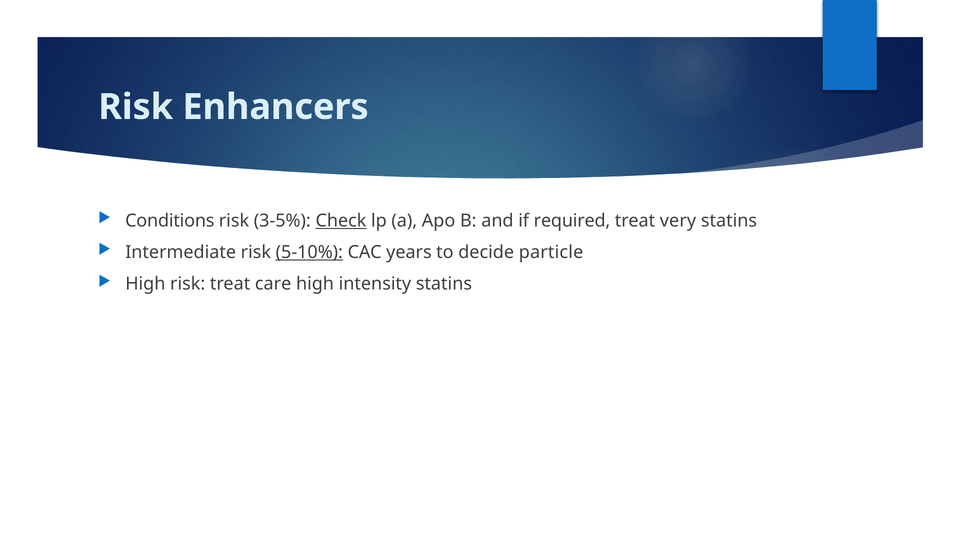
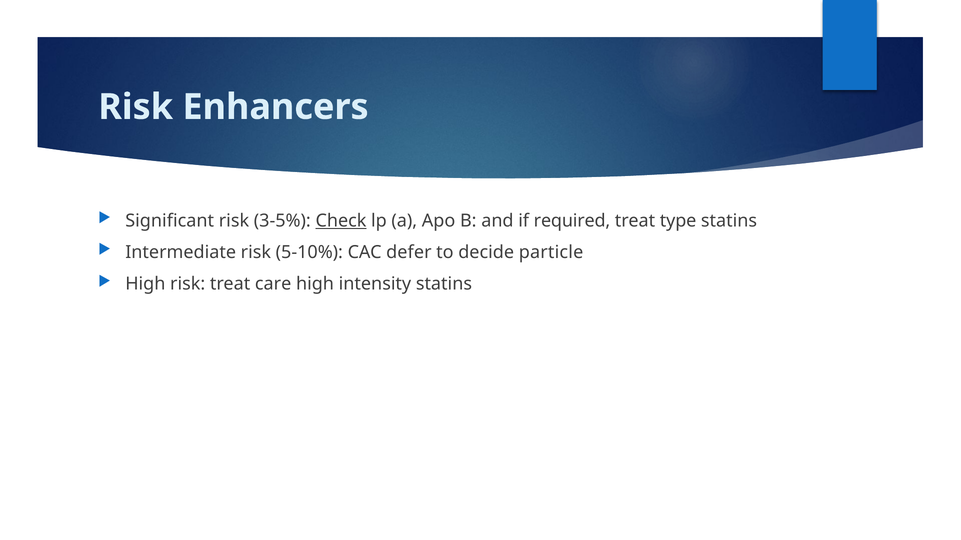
Conditions: Conditions -> Significant
very: very -> type
5-10% underline: present -> none
years: years -> defer
